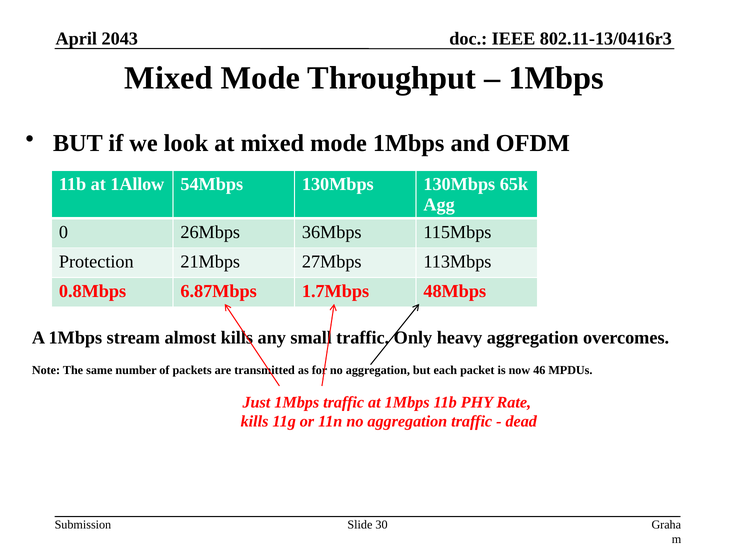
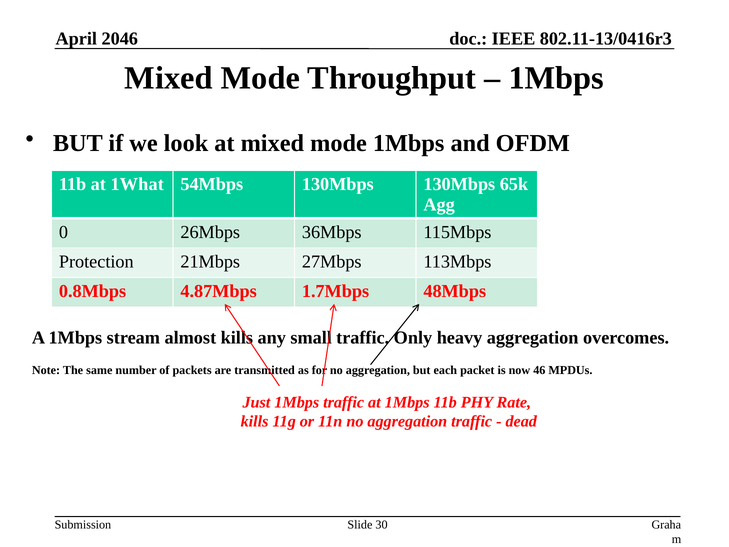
2043: 2043 -> 2046
1Allow: 1Allow -> 1What
6.87Mbps: 6.87Mbps -> 4.87Mbps
